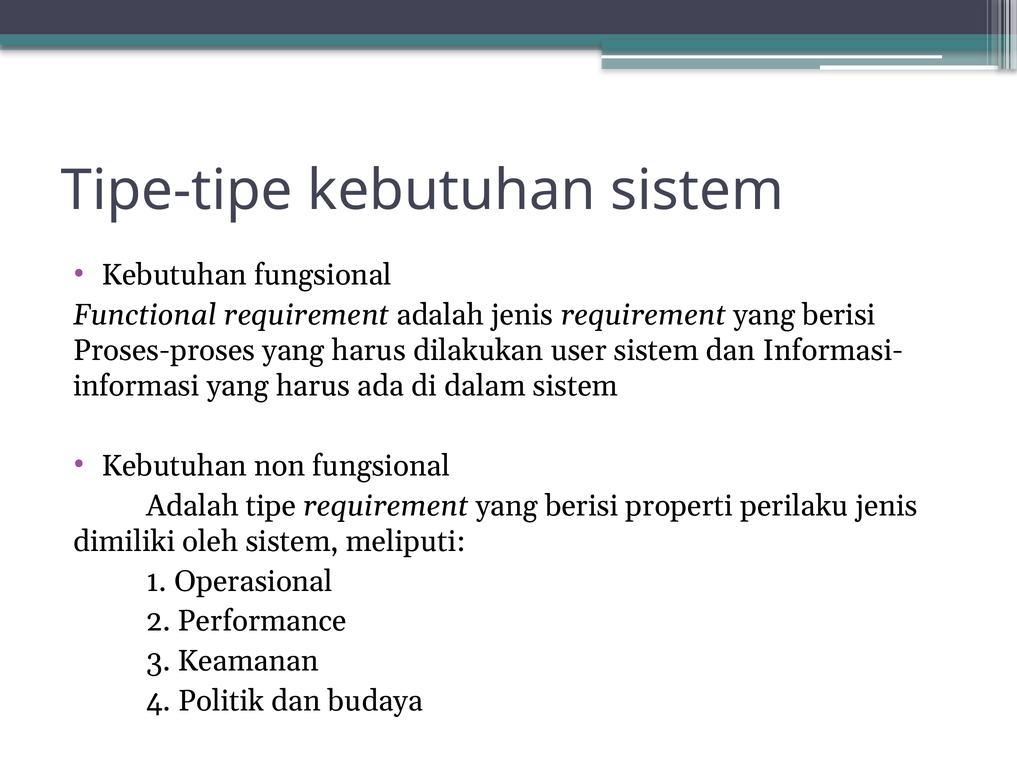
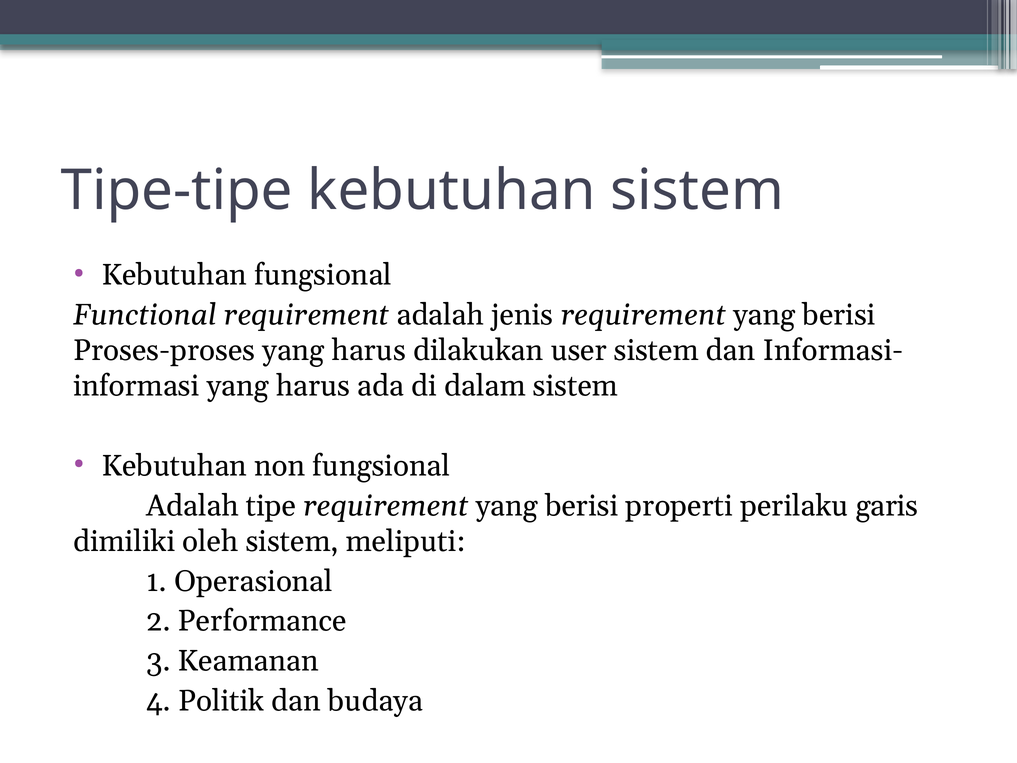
perilaku jenis: jenis -> garis
